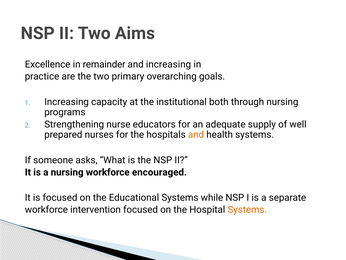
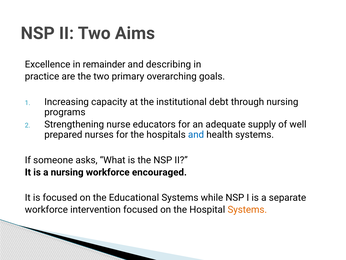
and increasing: increasing -> describing
both: both -> debt
and at (196, 135) colour: orange -> blue
